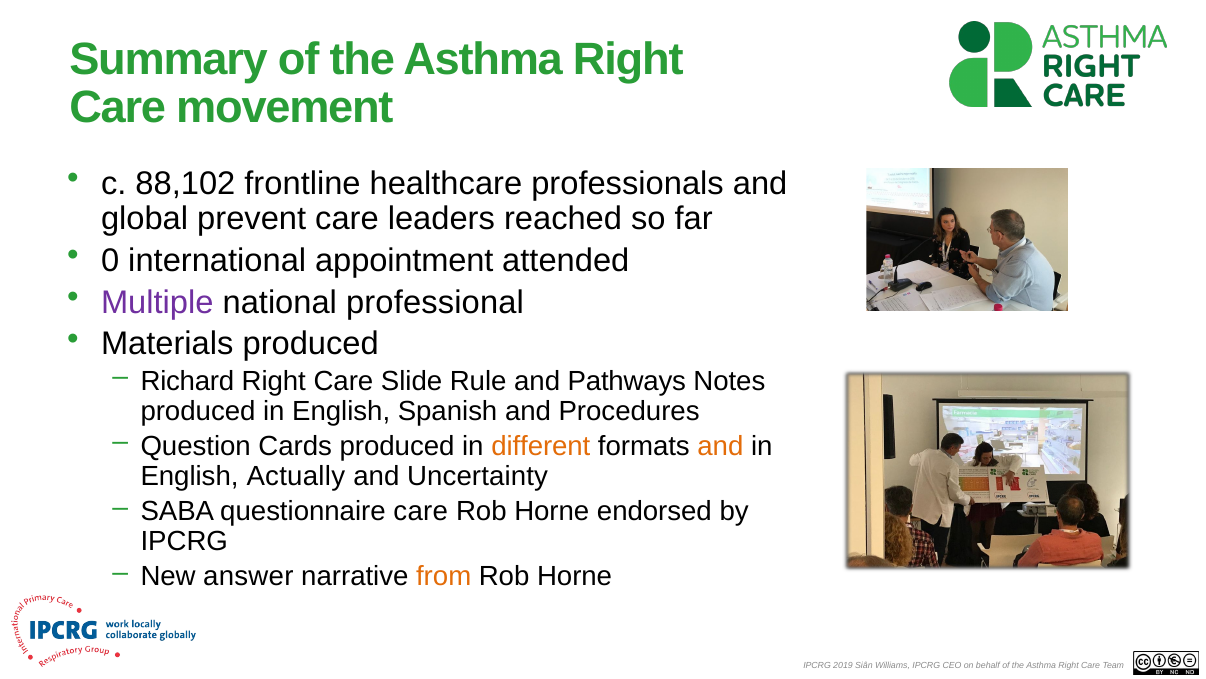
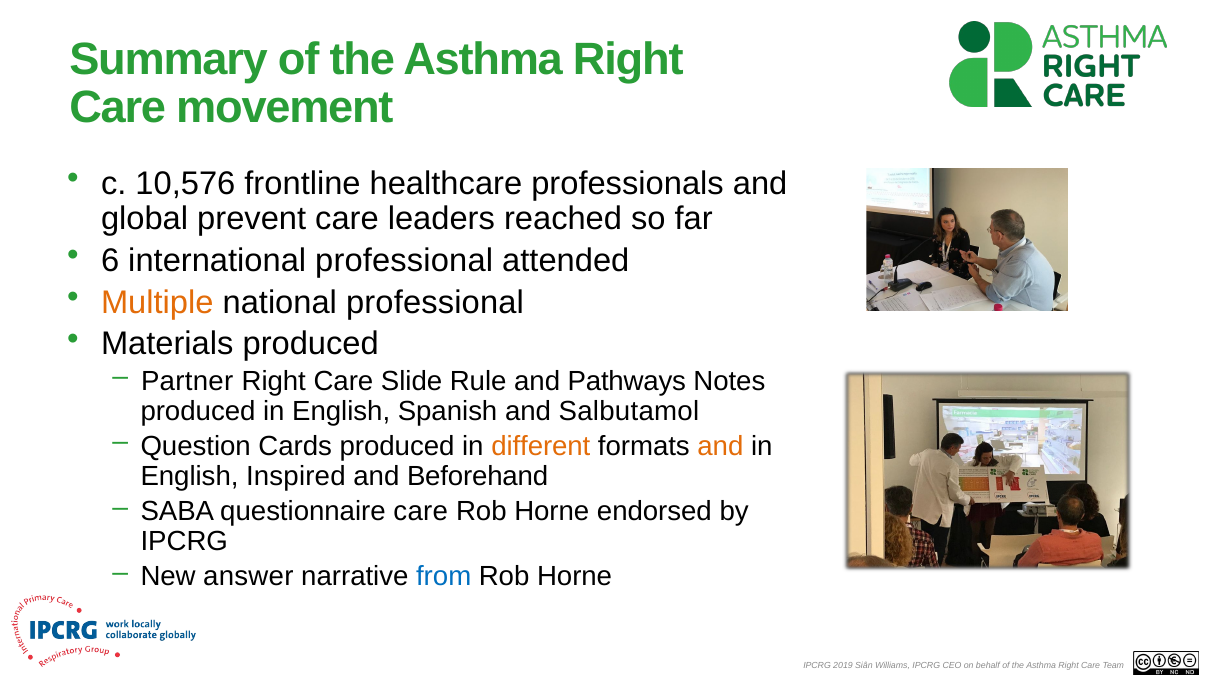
88,102: 88,102 -> 10,576
0: 0 -> 6
international appointment: appointment -> professional
Multiple colour: purple -> orange
Richard: Richard -> Partner
Procedures: Procedures -> Salbutamol
Actually: Actually -> Inspired
Uncertainty: Uncertainty -> Beforehand
from colour: orange -> blue
